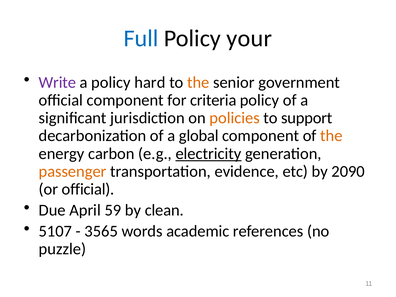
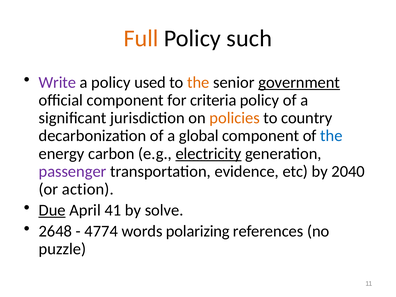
Full colour: blue -> orange
your: your -> such
hard: hard -> used
government underline: none -> present
support: support -> country
the at (331, 136) colour: orange -> blue
passenger colour: orange -> purple
2090: 2090 -> 2040
or official: official -> action
Due underline: none -> present
59: 59 -> 41
clean: clean -> solve
5107: 5107 -> 2648
3565: 3565 -> 4774
academic: academic -> polarizing
